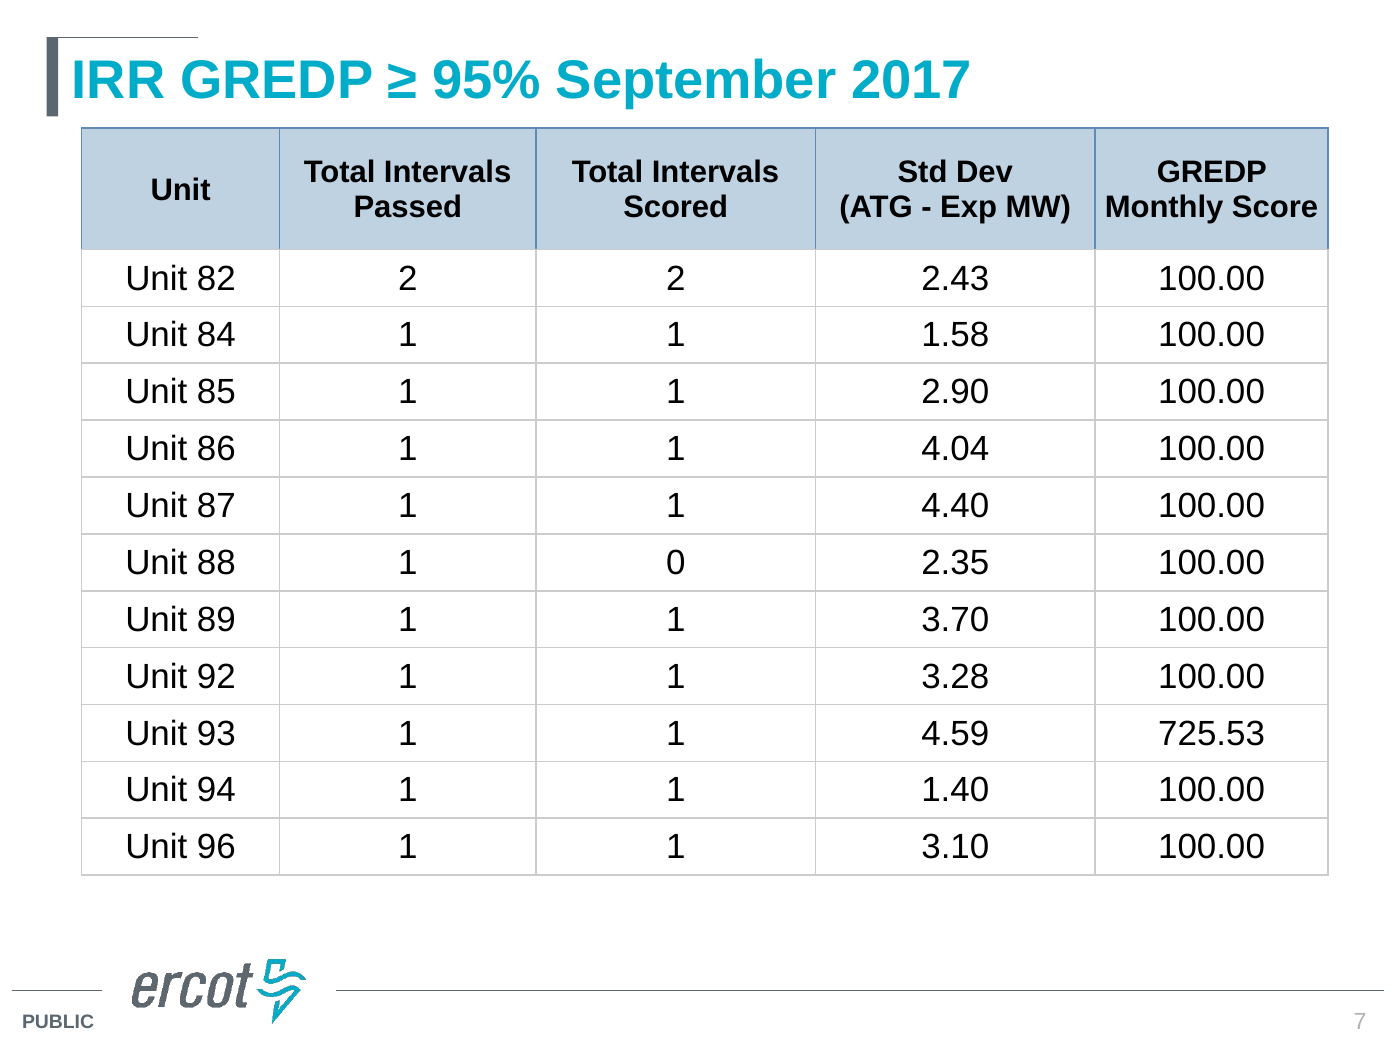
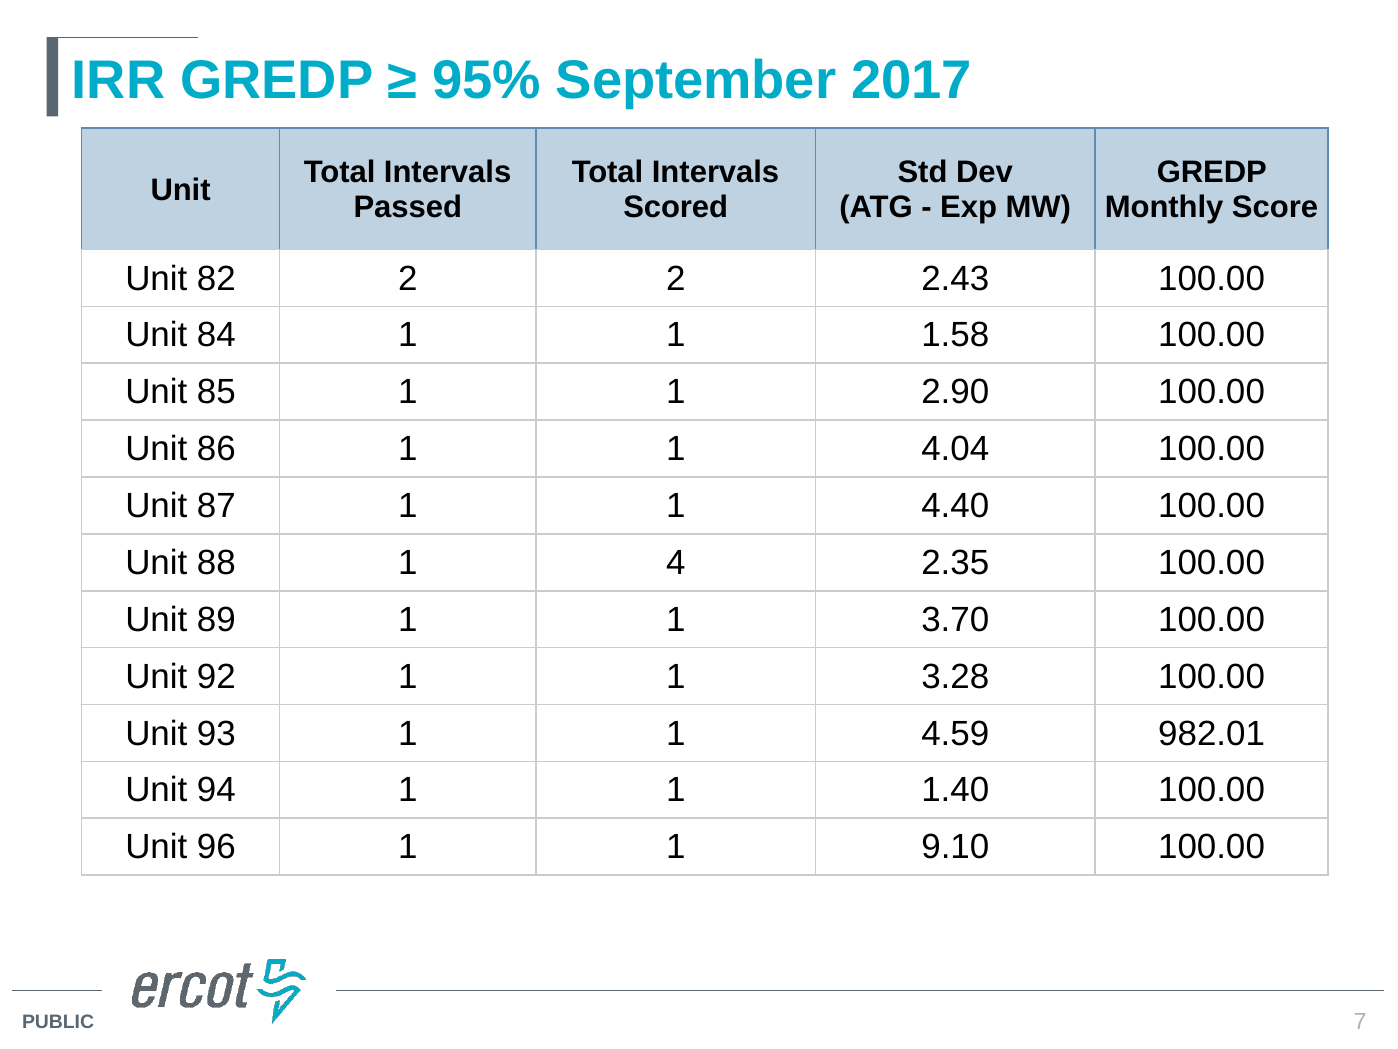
0: 0 -> 4
725.53: 725.53 -> 982.01
3.10: 3.10 -> 9.10
